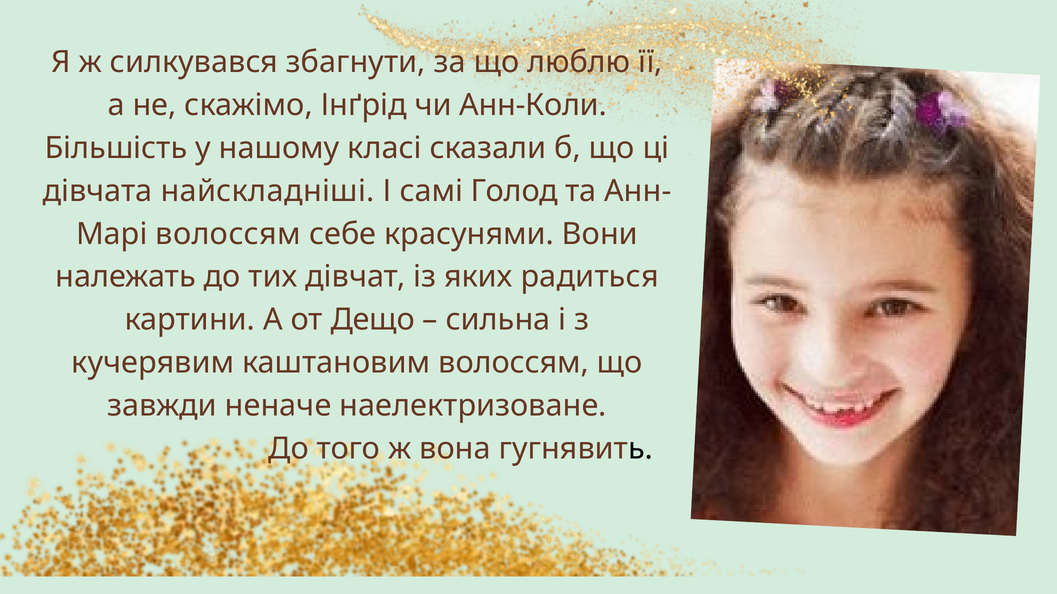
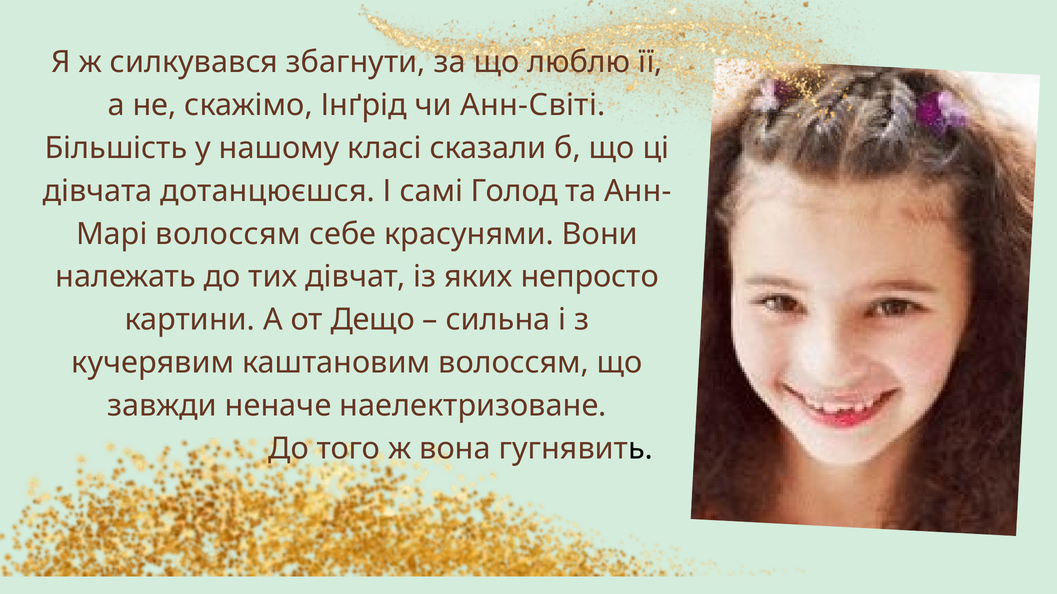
Анн-Коли: Анн-Коли -> Анн-Світі
найскладніші: найскладніші -> дотанцюєшся
радиться: радиться -> непросто
